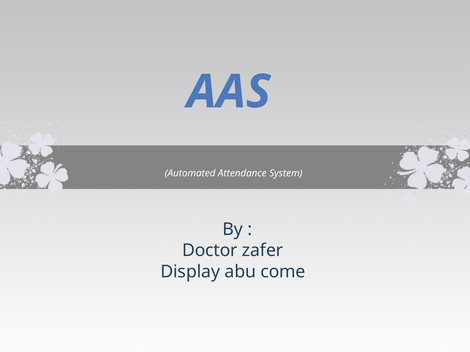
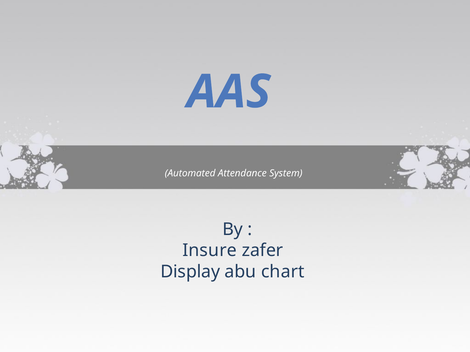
Doctor: Doctor -> Insure
come: come -> chart
